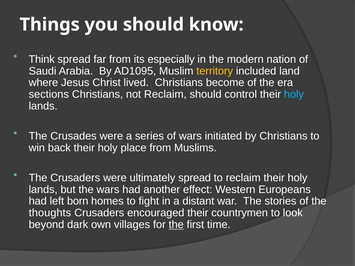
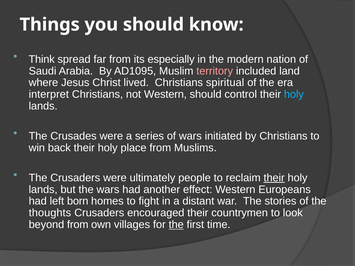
territory colour: yellow -> pink
become: become -> spiritual
sections: sections -> interpret
not Reclaim: Reclaim -> Western
ultimately spread: spread -> people
their at (274, 178) underline: none -> present
beyond dark: dark -> from
